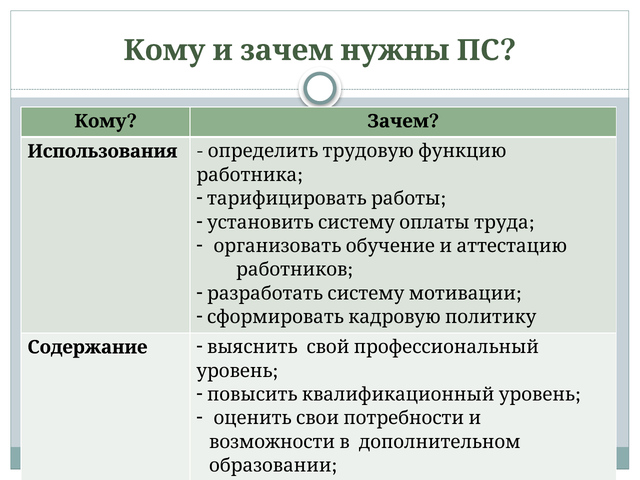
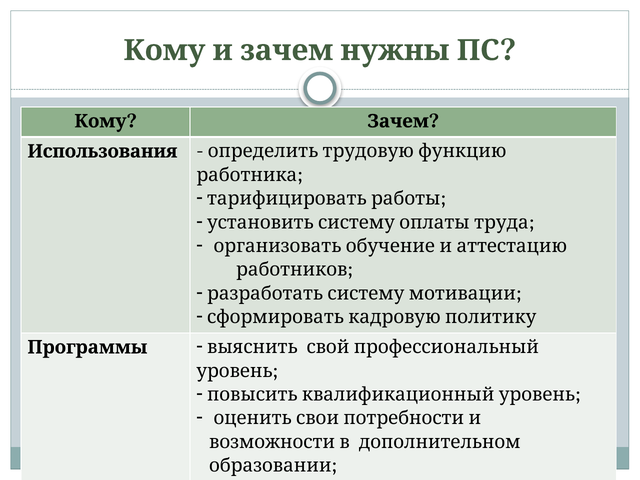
Содержание: Содержание -> Программы
